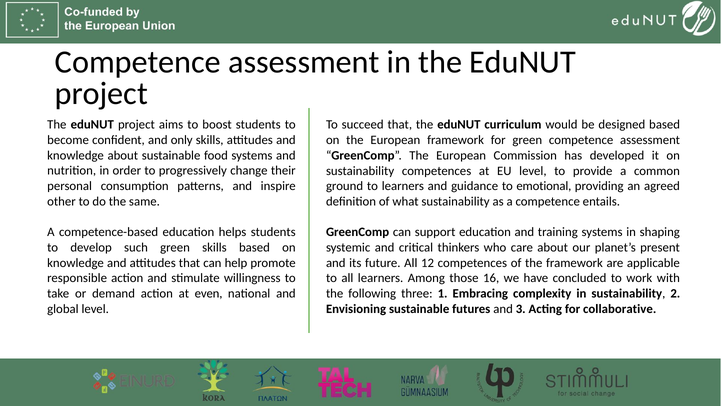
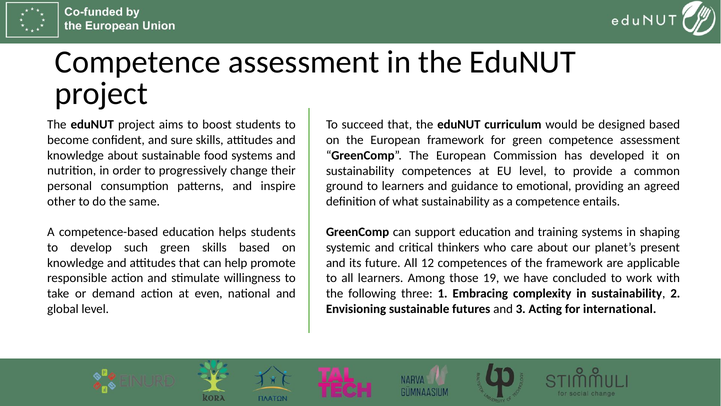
only: only -> sure
16: 16 -> 19
collaborative: collaborative -> international
